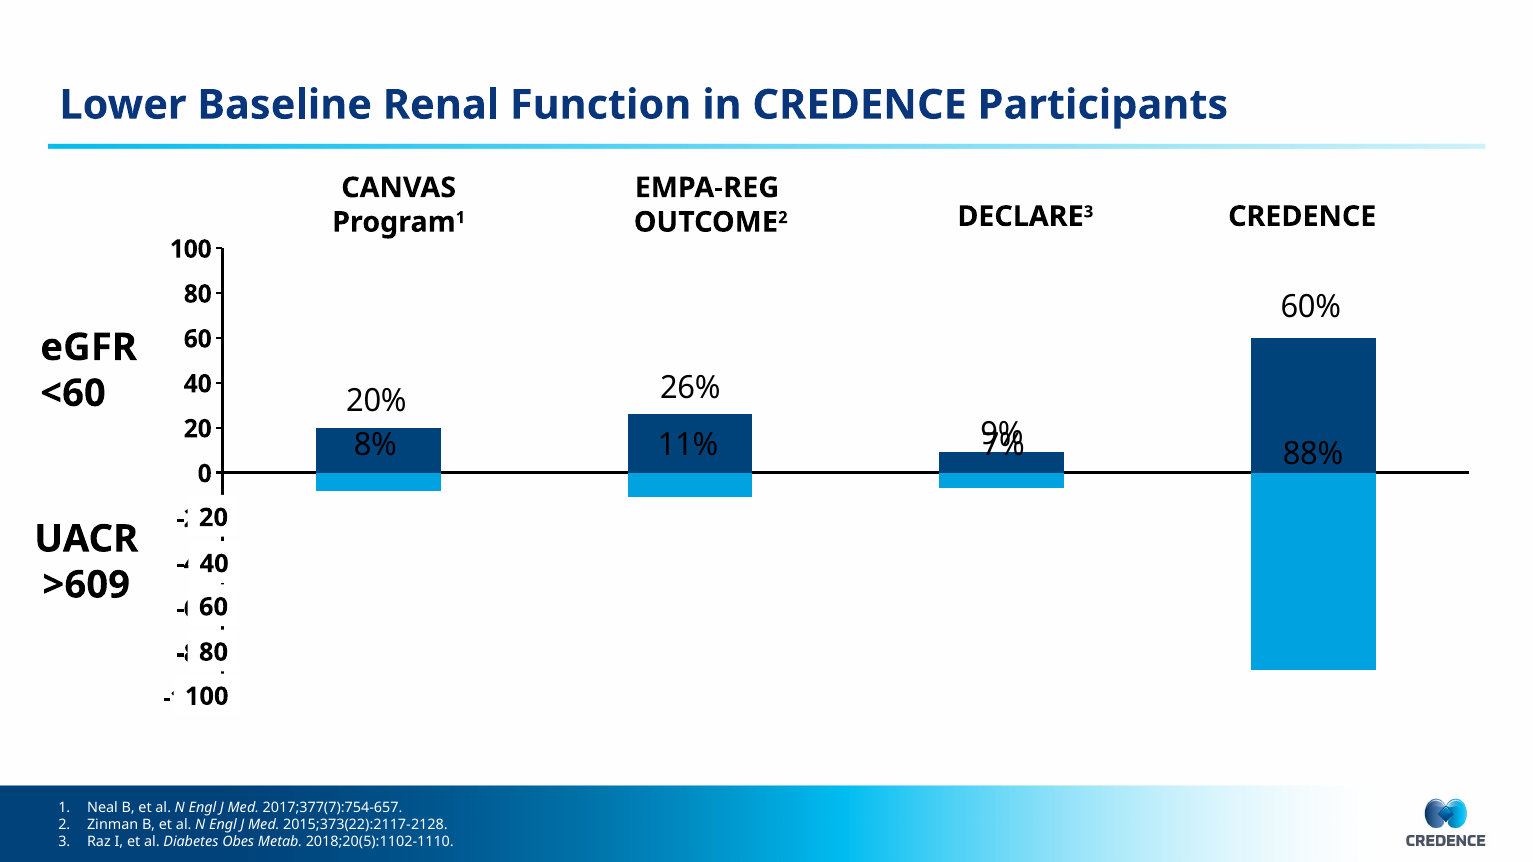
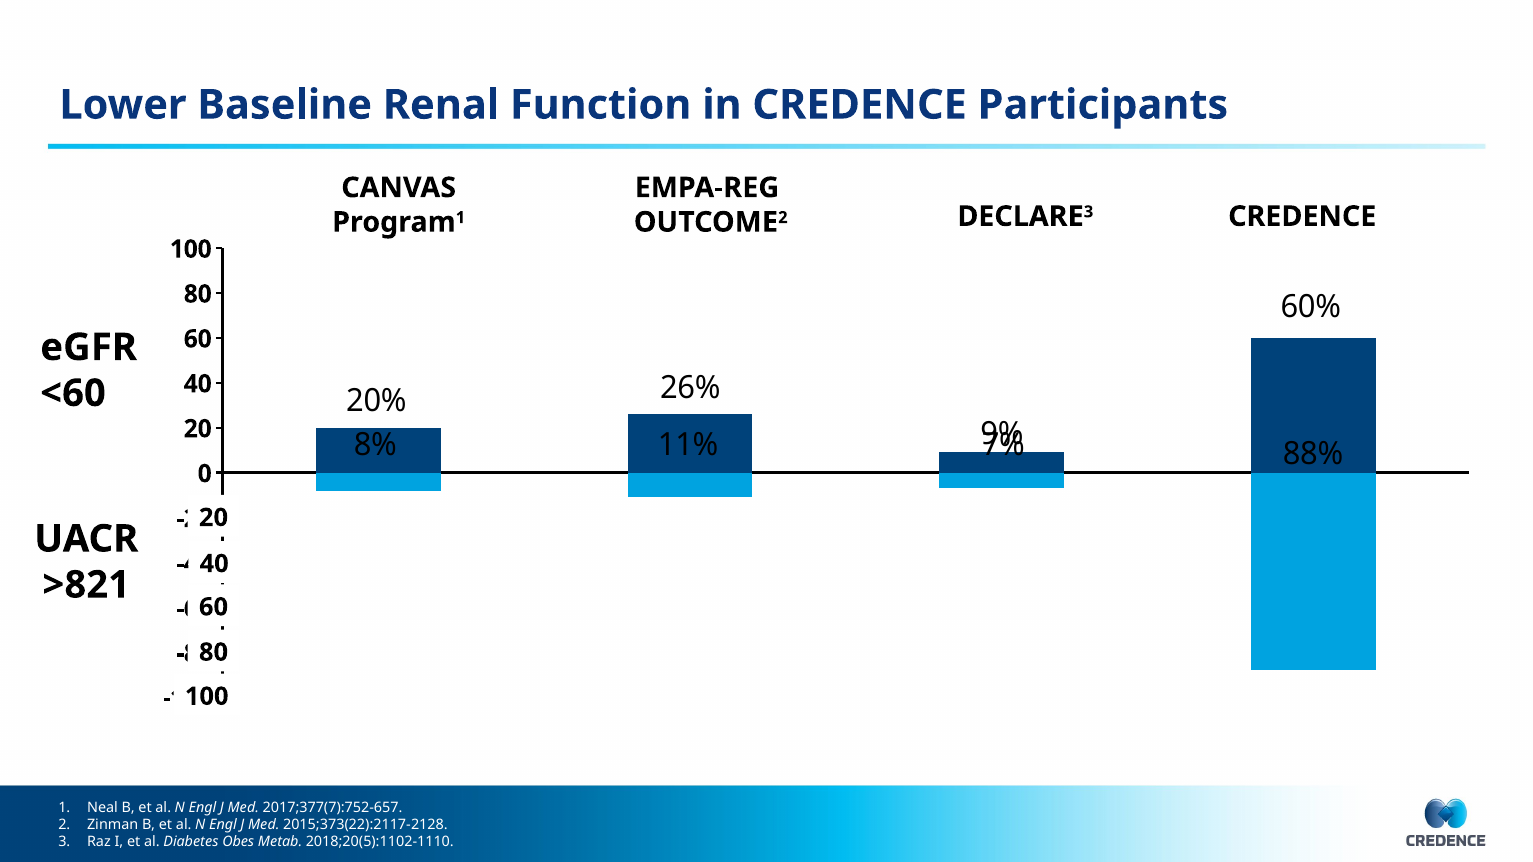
>609: >609 -> >821
2017;377(7):754-657: 2017;377(7):754-657 -> 2017;377(7):752-657
